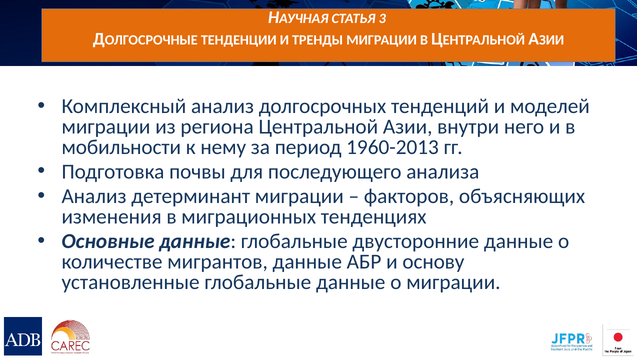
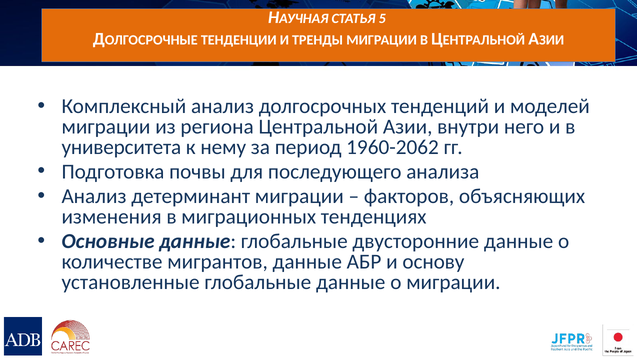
3: 3 -> 5
мобильности: мобильности -> университета
1960-2013: 1960-2013 -> 1960-2062
